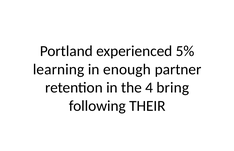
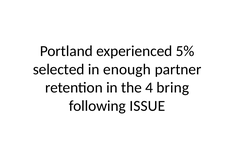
learning: learning -> selected
THEIR: THEIR -> ISSUE
